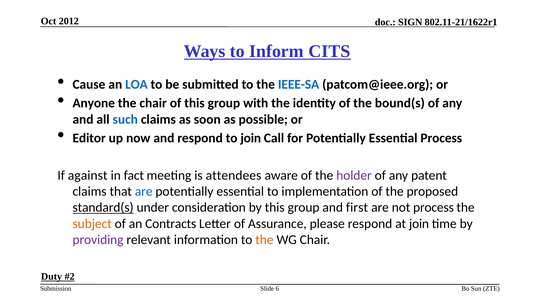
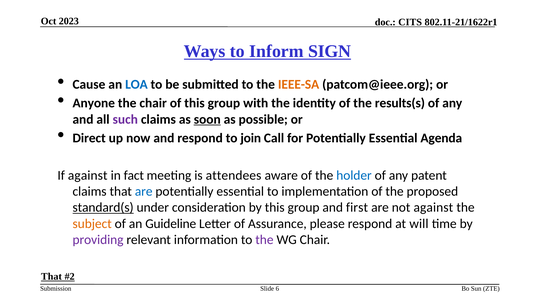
2012: 2012 -> 2023
SIGN: SIGN -> CITS
CITS: CITS -> SIGN
IEEE-SA colour: blue -> orange
bound(s: bound(s -> results(s
such colour: blue -> purple
soon underline: none -> present
Editor: Editor -> Direct
Essential Process: Process -> Agenda
holder colour: purple -> blue
not process: process -> against
Contracts: Contracts -> Guideline
at join: join -> will
the at (264, 240) colour: orange -> purple
Duty at (52, 277): Duty -> That
